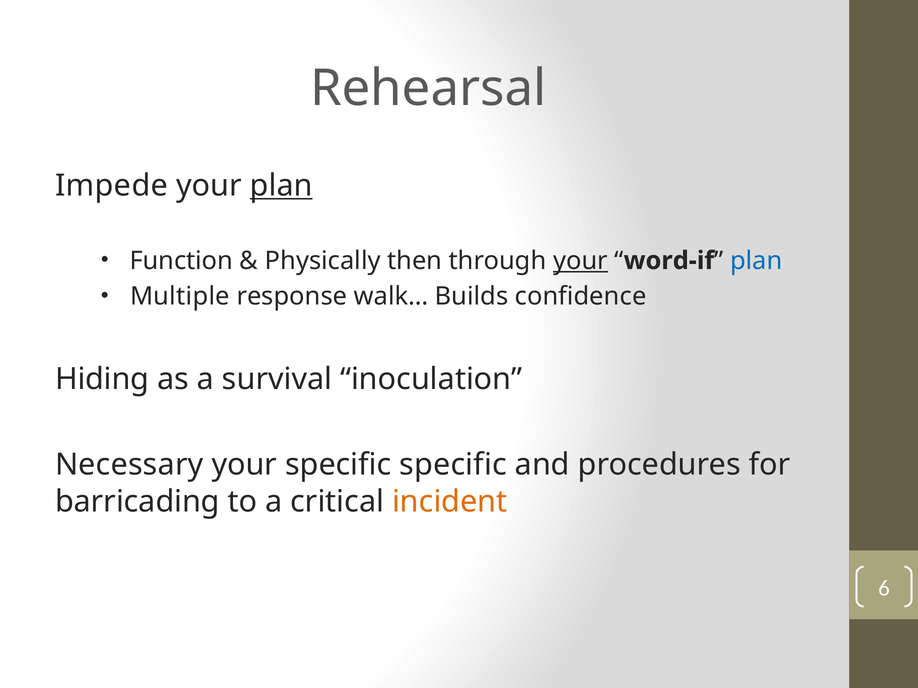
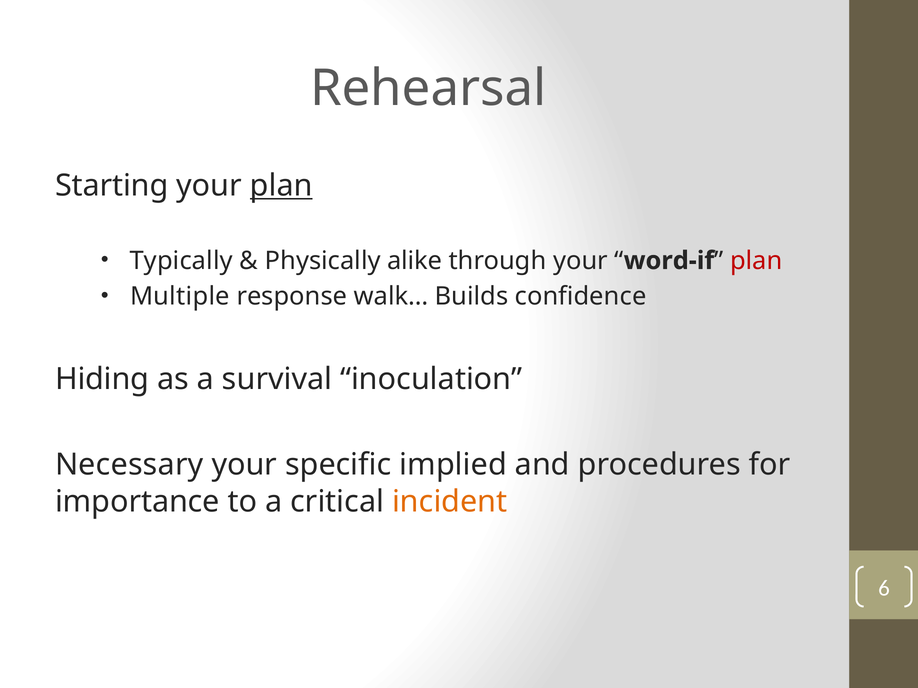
Impede: Impede -> Starting
Function: Function -> Typically
then: then -> alike
your at (580, 261) underline: present -> none
plan at (756, 261) colour: blue -> red
specific specific: specific -> implied
barricading: barricading -> importance
